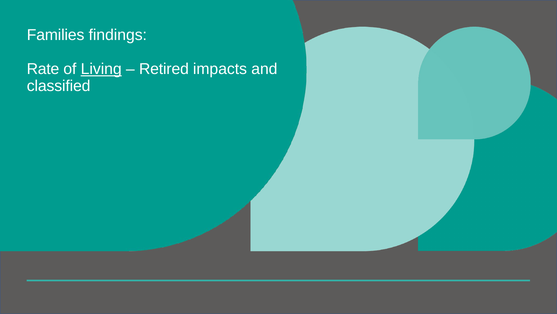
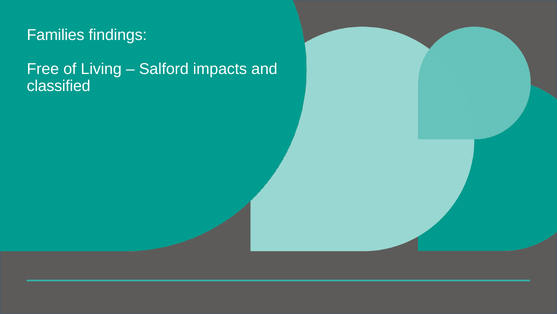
Rate: Rate -> Free
Living underline: present -> none
Retired: Retired -> Salford
